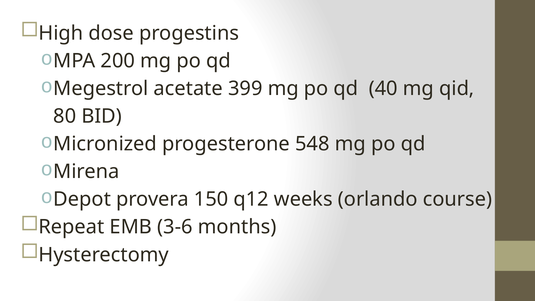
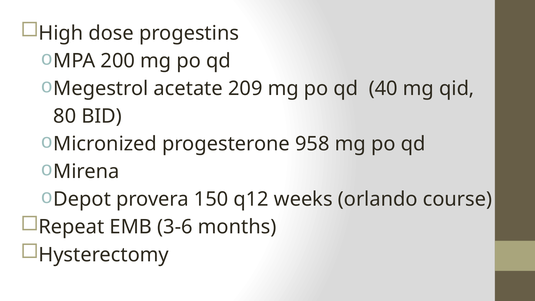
399: 399 -> 209
548: 548 -> 958
